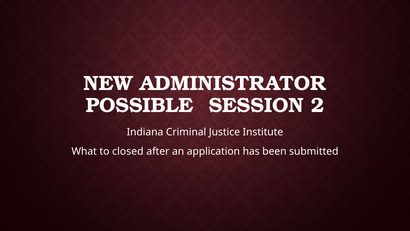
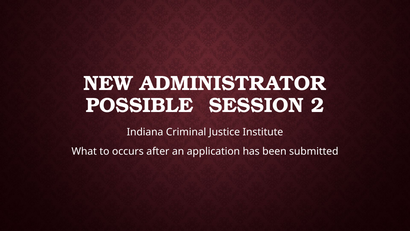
closed: closed -> occurs
